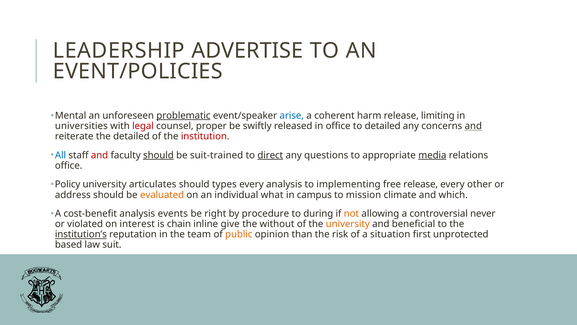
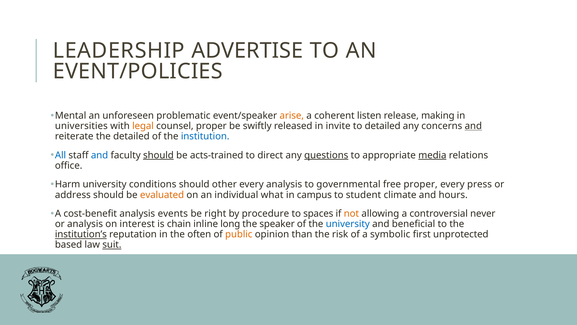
problematic underline: present -> none
arise colour: blue -> orange
harm: harm -> listen
limiting: limiting -> making
legal colour: red -> orange
in office: office -> invite
institution colour: red -> blue
and at (100, 155) colour: red -> blue
suit-trained: suit-trained -> acts-trained
direct underline: present -> none
questions underline: none -> present
Policy: Policy -> Harm
articulates: articulates -> conditions
types: types -> other
implementing: implementing -> governmental
free release: release -> proper
other: other -> press
mission: mission -> student
which: which -> hours
during: during -> spaces
or violated: violated -> analysis
give: give -> long
without: without -> speaker
university at (348, 224) colour: orange -> blue
team: team -> often
situation: situation -> symbolic
suit underline: none -> present
